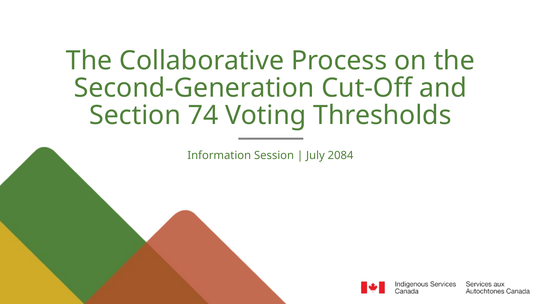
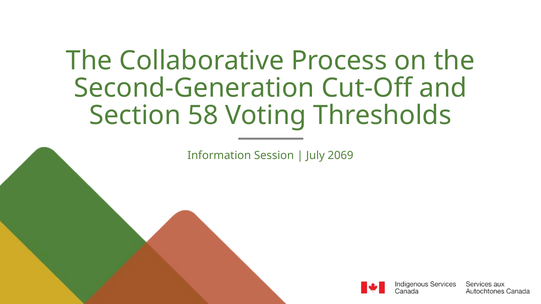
74: 74 -> 58
2084: 2084 -> 2069
